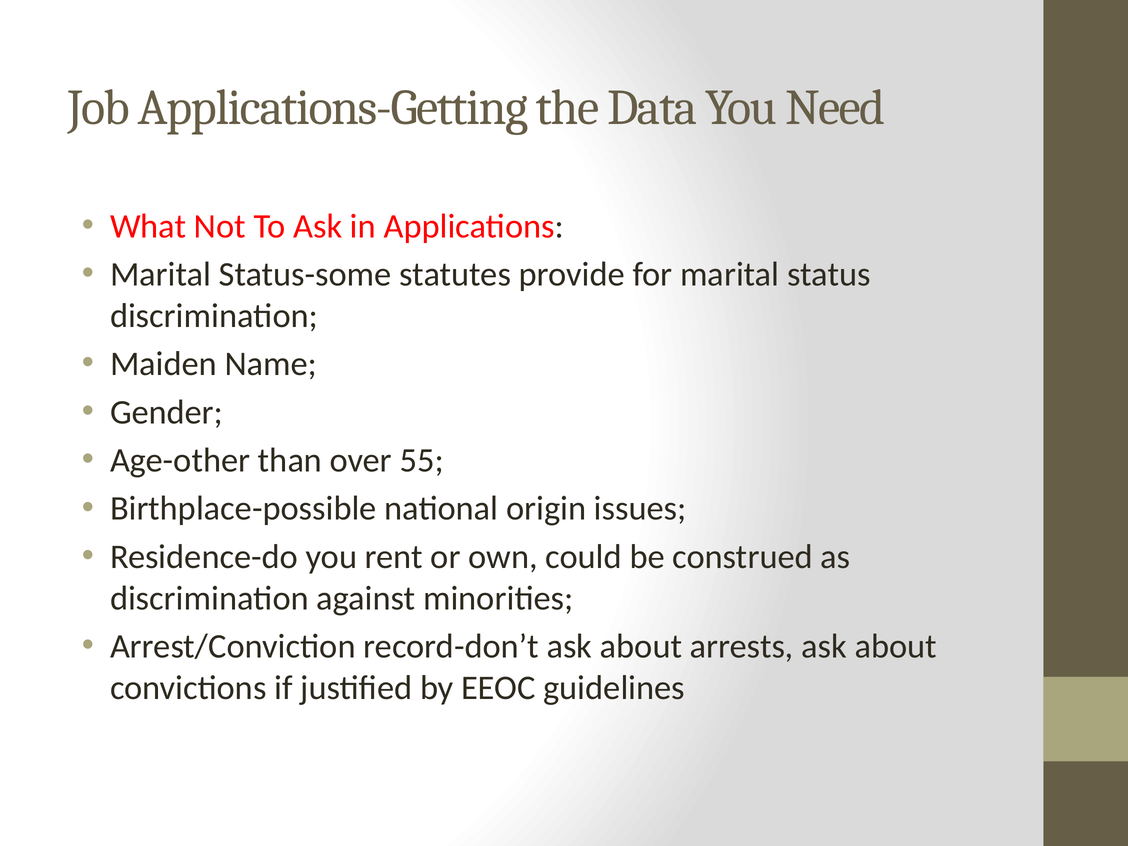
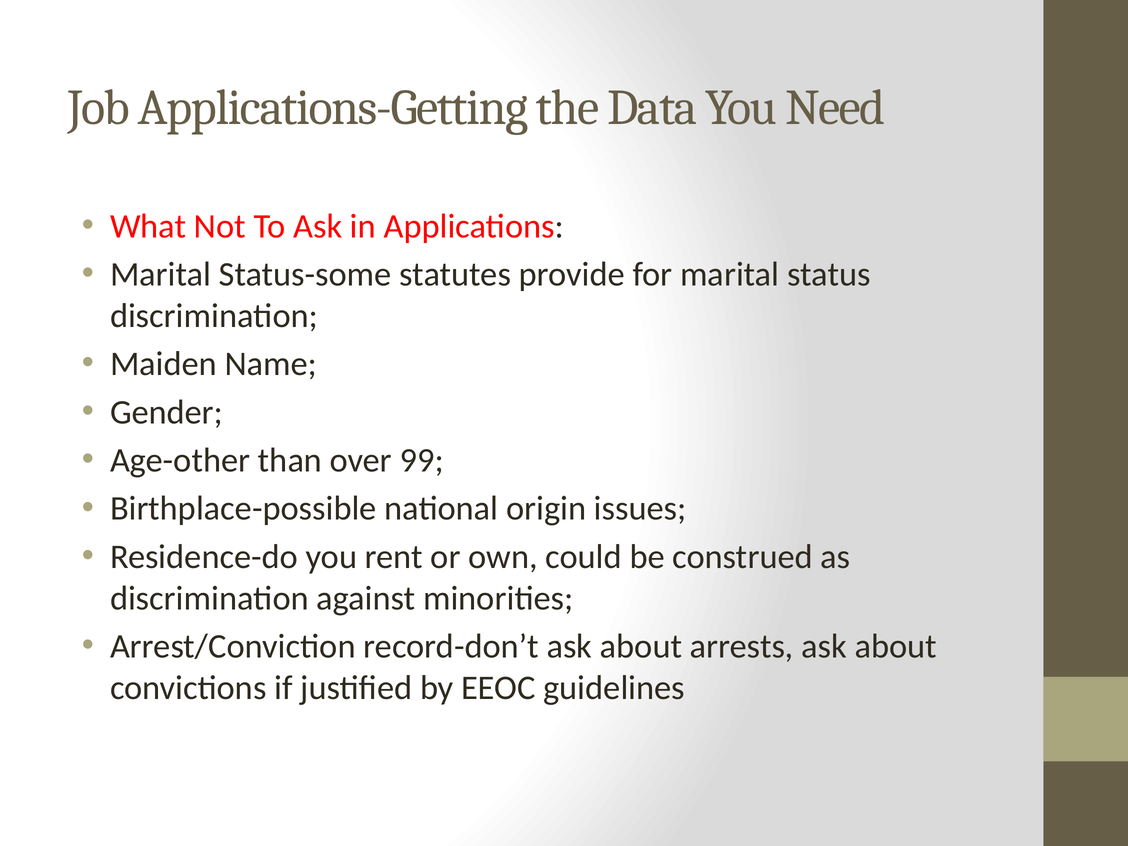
55: 55 -> 99
